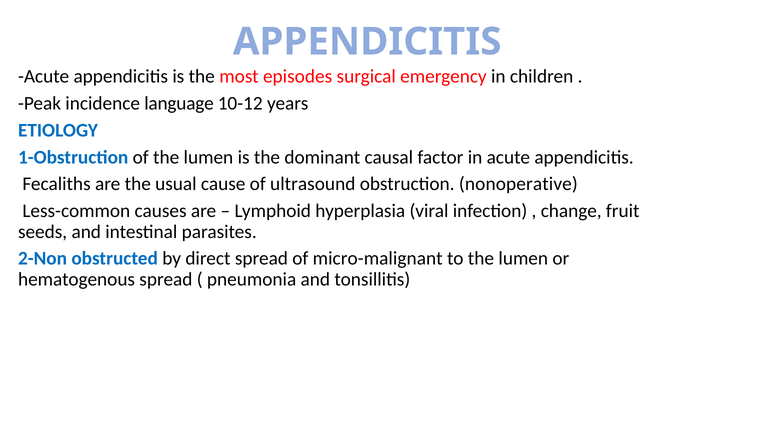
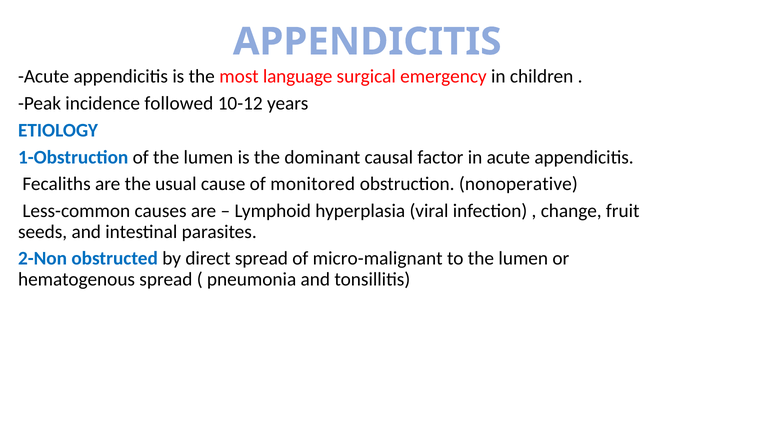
episodes: episodes -> language
language: language -> followed
ultrasound: ultrasound -> monitored
